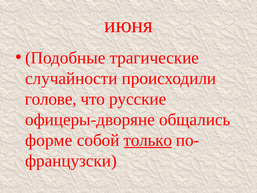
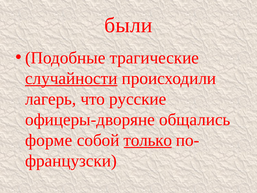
июня: июня -> были
случайности underline: none -> present
голове: голове -> лагерь
